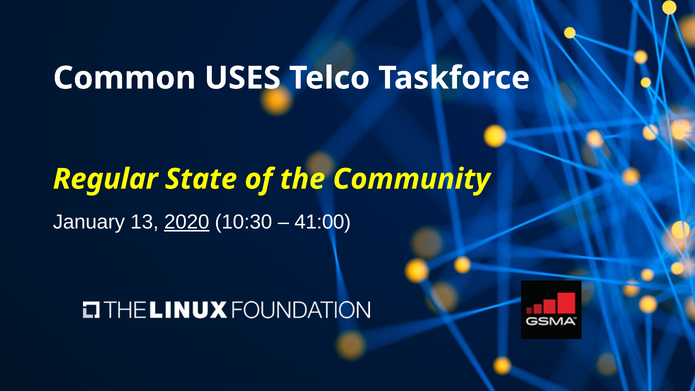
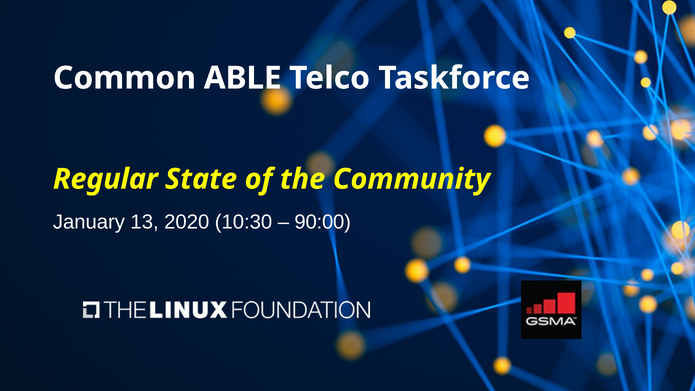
USES: USES -> ABLE
2020 underline: present -> none
41:00: 41:00 -> 90:00
